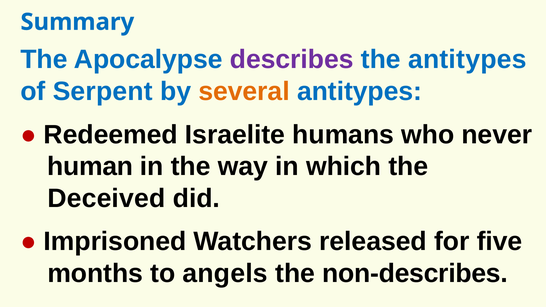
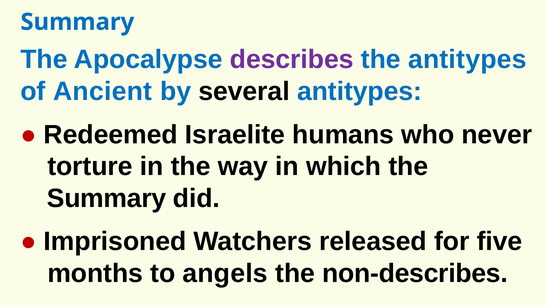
Serpent: Serpent -> Ancient
several colour: orange -> black
human: human -> torture
Deceived at (106, 198): Deceived -> Summary
